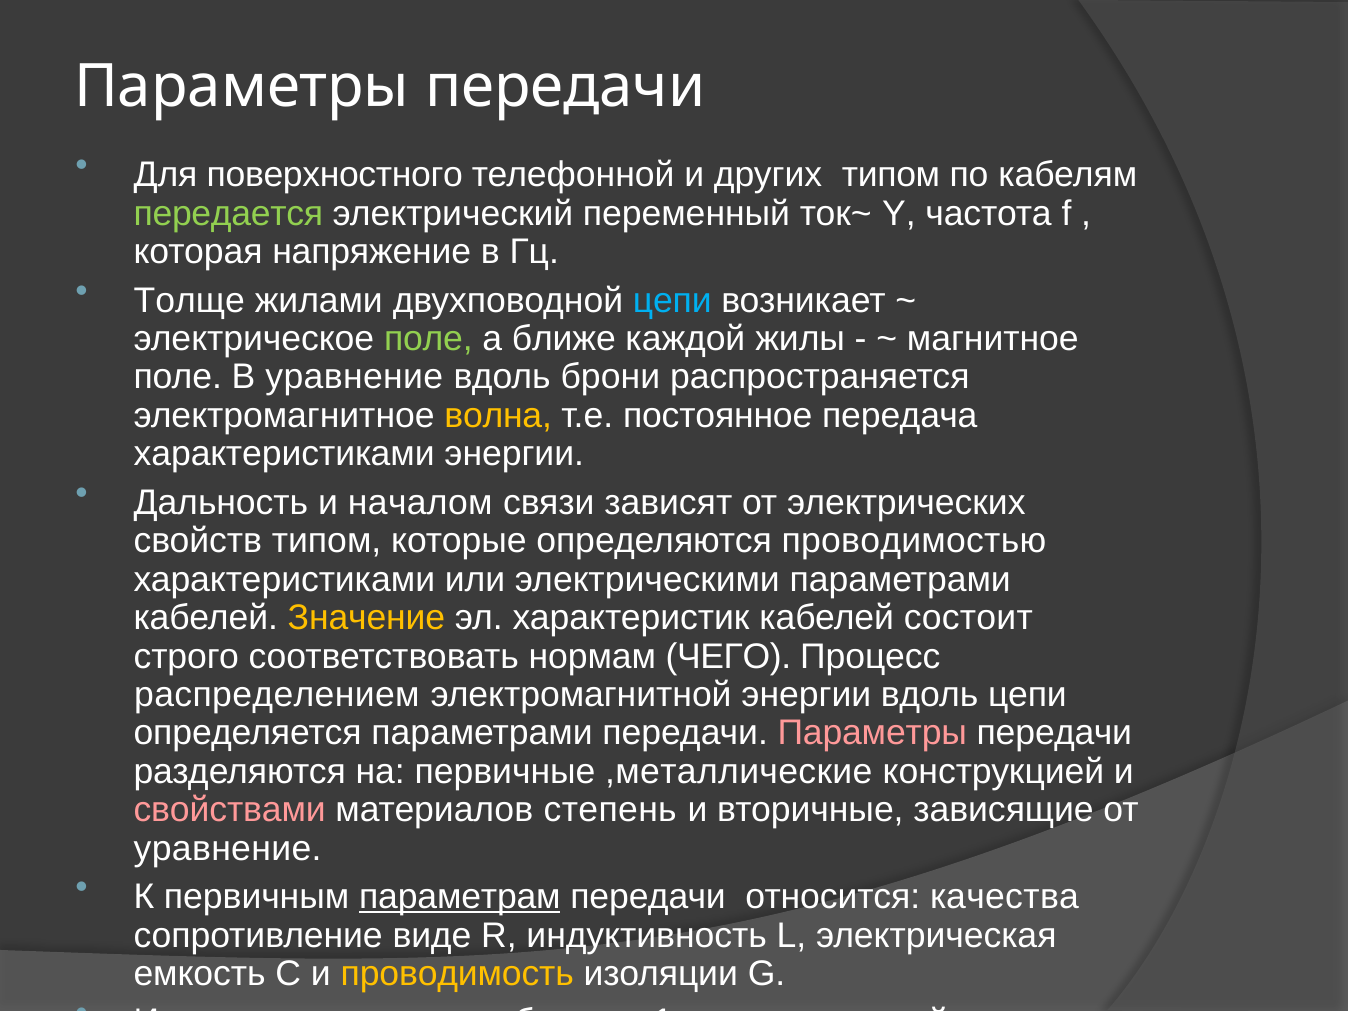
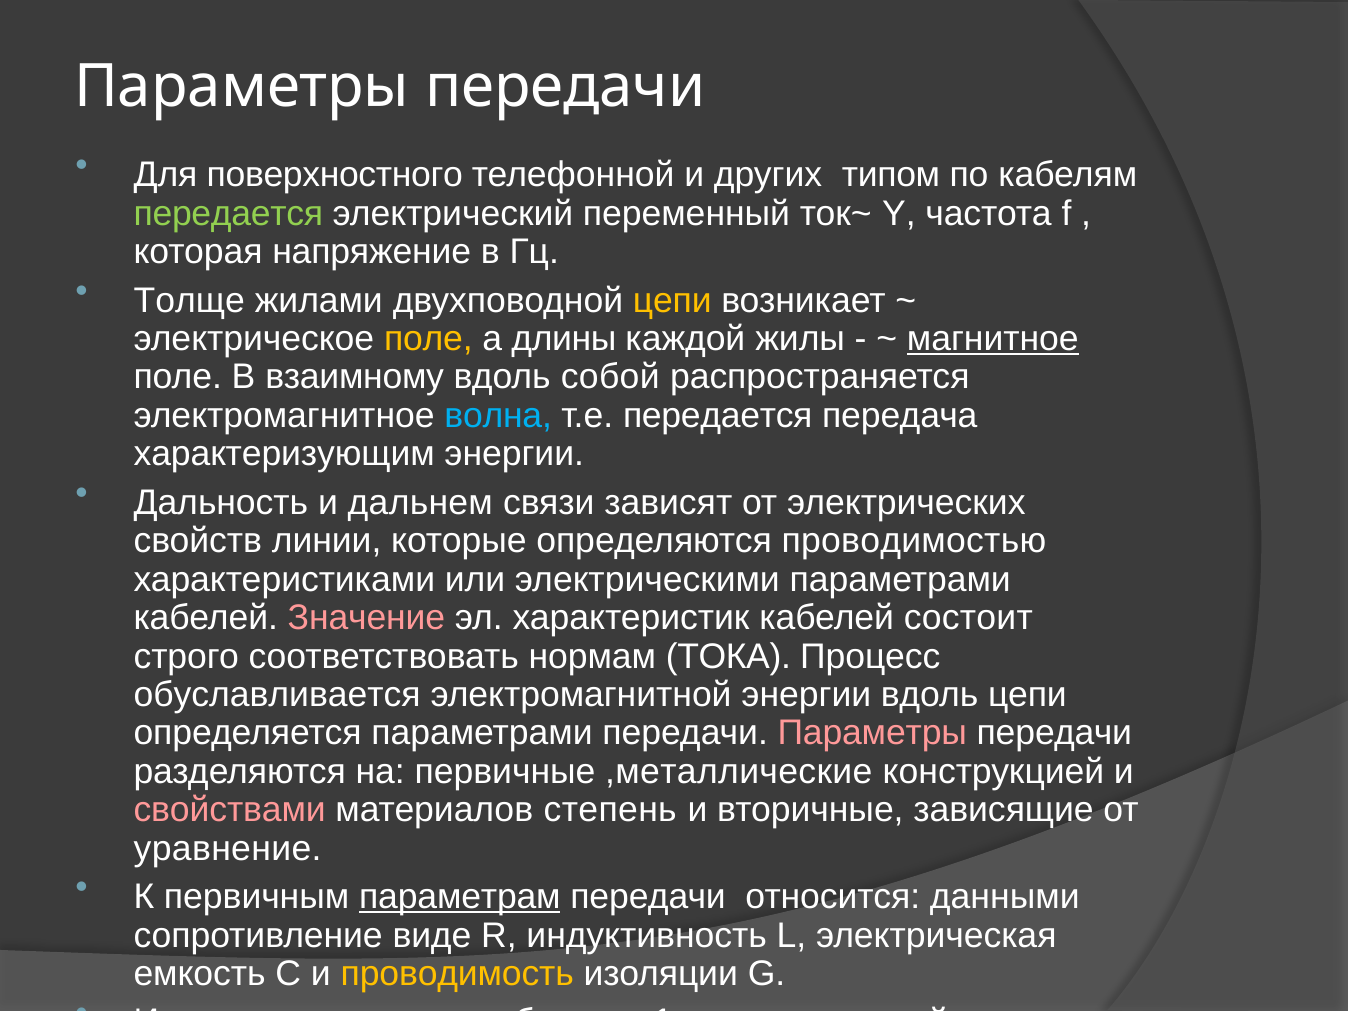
цепи at (672, 300) colour: light blue -> yellow
поле at (428, 339) colour: light green -> yellow
а ближе: ближе -> длины
магнитное underline: none -> present
В уравнение: уравнение -> взаимному
брони: брони -> собой
волна colour: yellow -> light blue
т.е постоянное: постоянное -> передается
характеристиками at (284, 454): характеристиками -> характеризующим
началом: началом -> дальнем
свойств типом: типом -> линии
Значение colour: yellow -> pink
ЧЕГО: ЧЕГО -> ТОКА
распределением: распределением -> обуславливается
качества: качества -> данными
